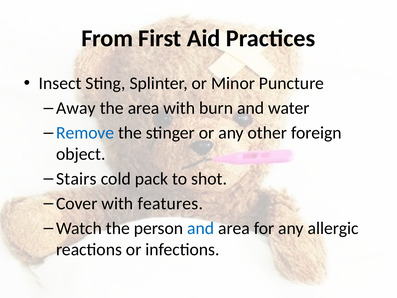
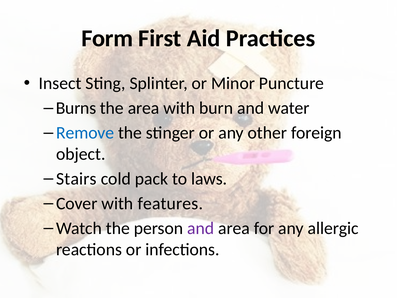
From: From -> Form
Away: Away -> Burns
shot: shot -> laws
and at (201, 228) colour: blue -> purple
